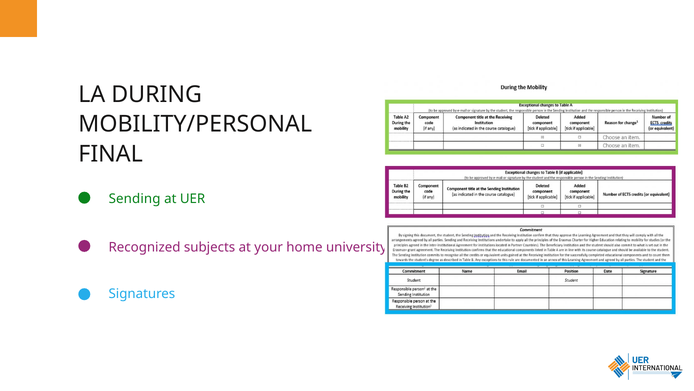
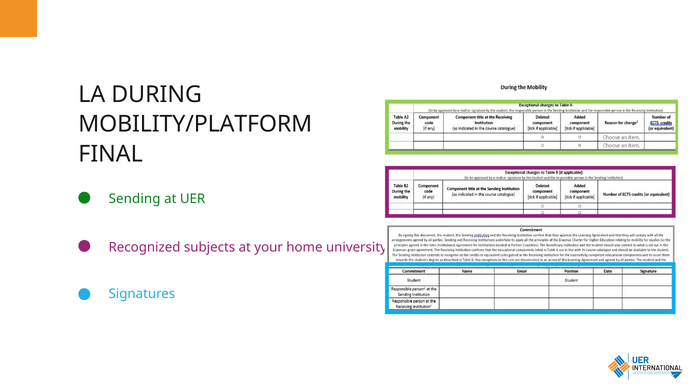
MOBILITY/PERSONAL: MOBILITY/PERSONAL -> MOBILITY/PLATFORM
